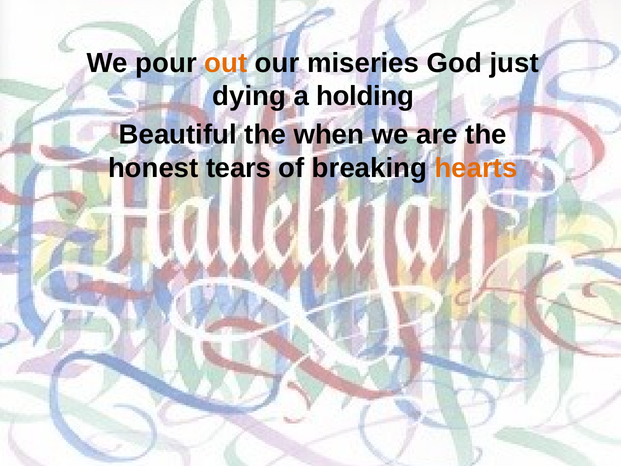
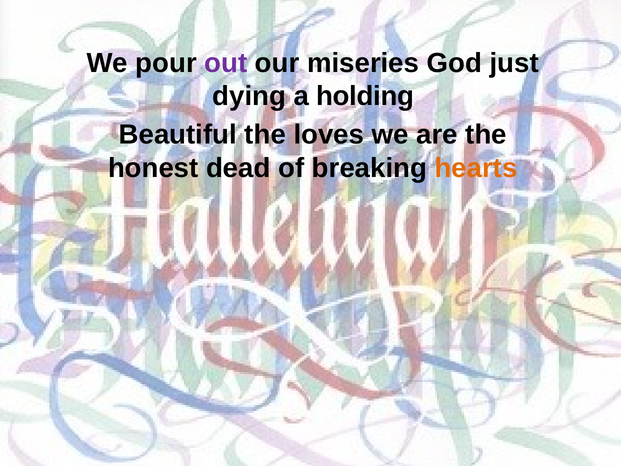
out colour: orange -> purple
when: when -> loves
tears: tears -> dead
